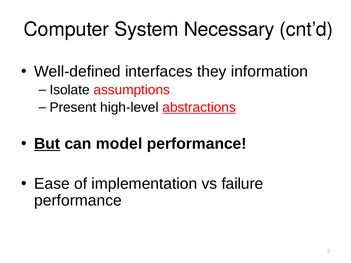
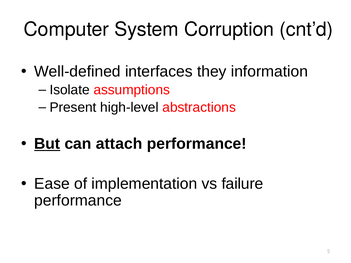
Necessary: Necessary -> Corruption
abstractions underline: present -> none
model: model -> attach
